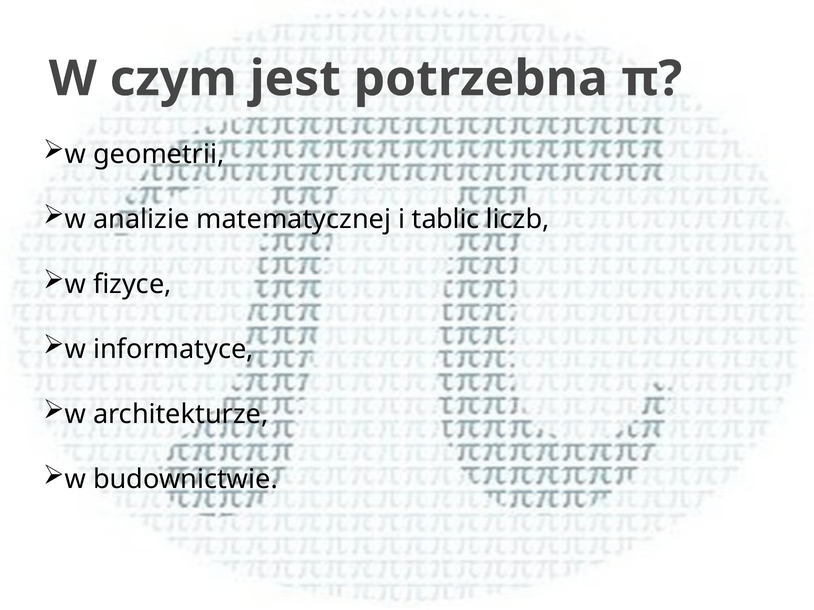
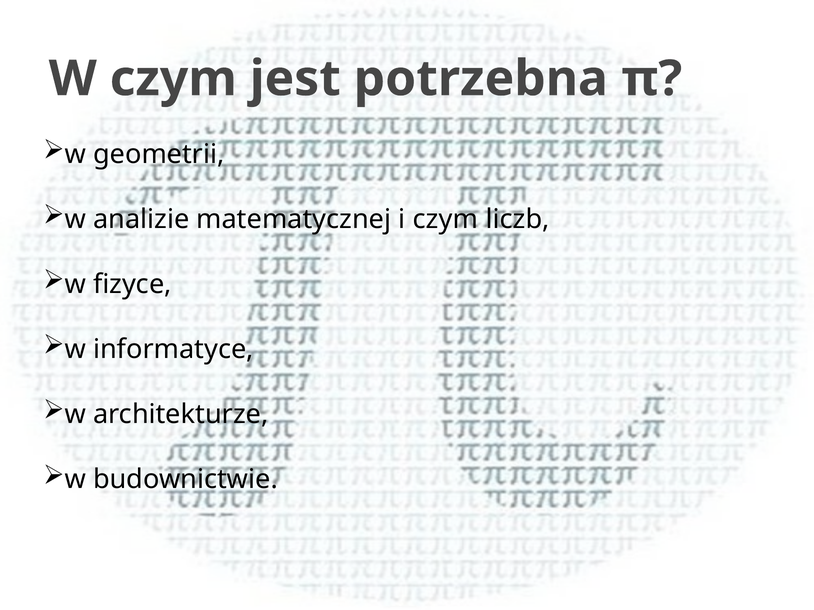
i tablic: tablic -> czym
